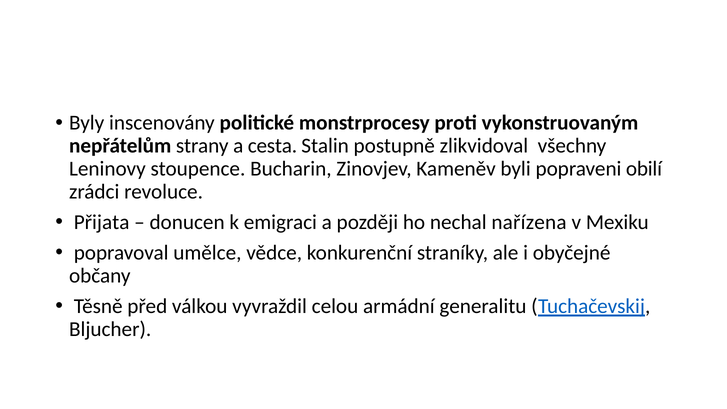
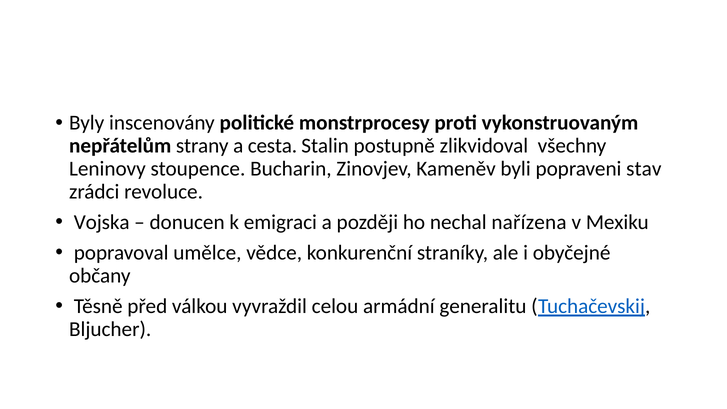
obilí: obilí -> stav
Přijata: Přijata -> Vojska
